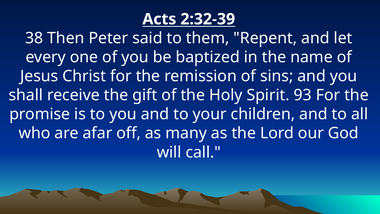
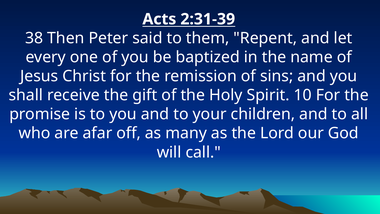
2:32-39: 2:32-39 -> 2:31-39
93: 93 -> 10
